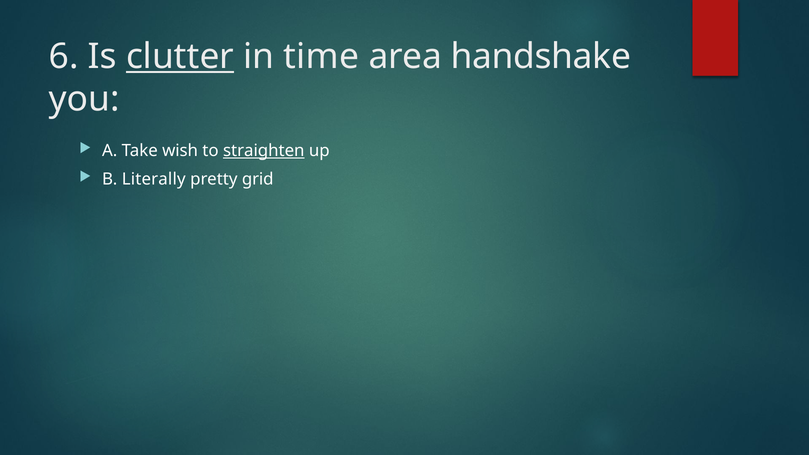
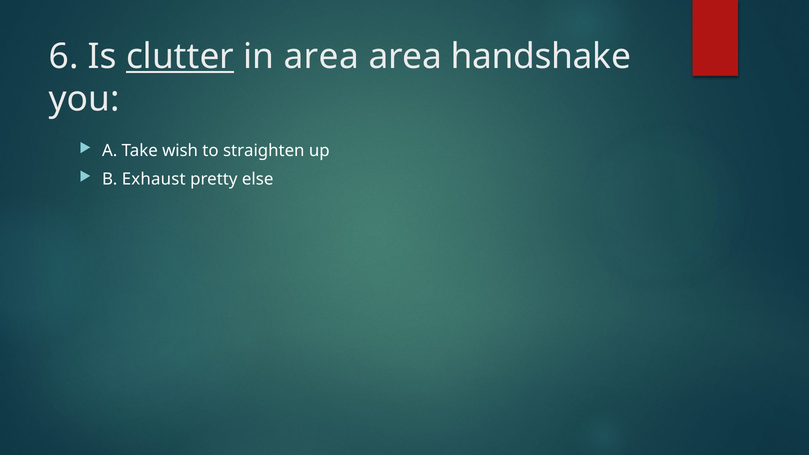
in time: time -> area
straighten underline: present -> none
Literally: Literally -> Exhaust
grid: grid -> else
